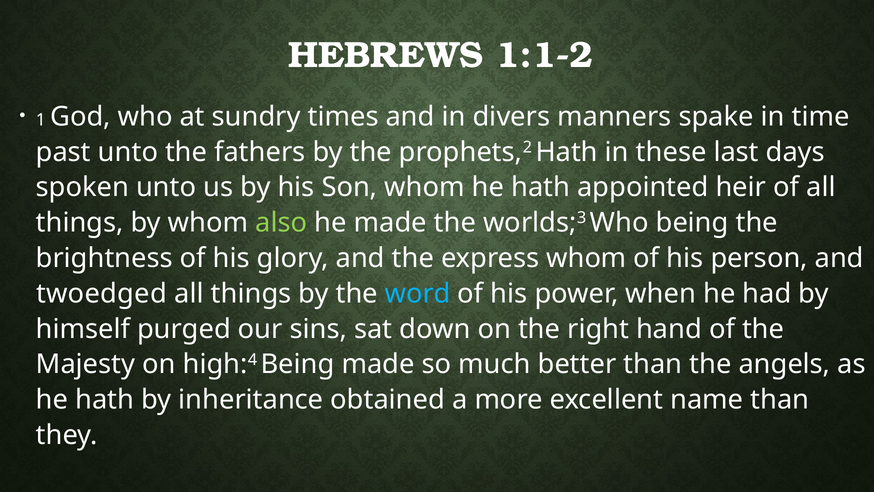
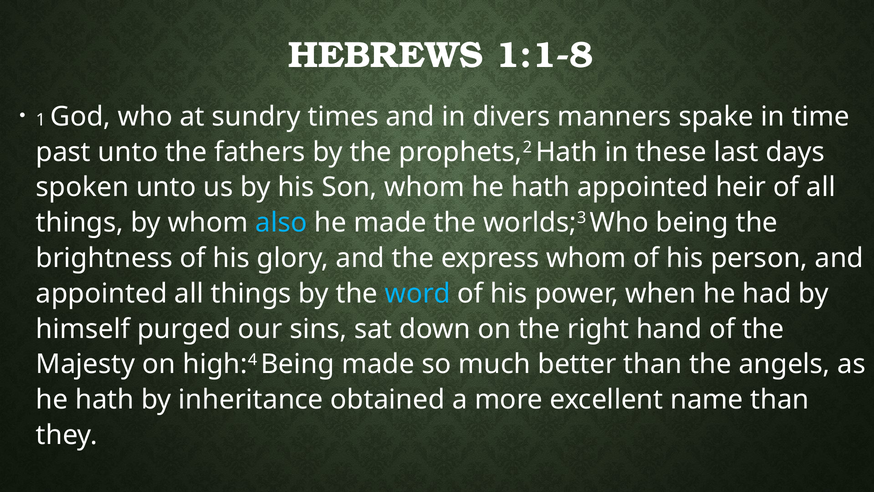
1:1-2: 1:1-2 -> 1:1-8
also colour: light green -> light blue
twoedged at (101, 293): twoedged -> appointed
